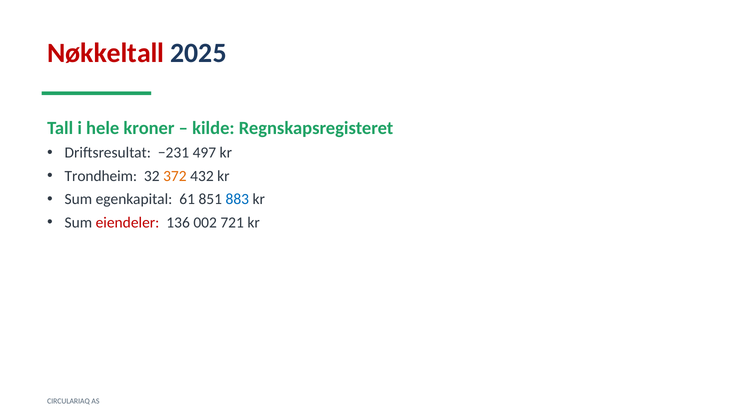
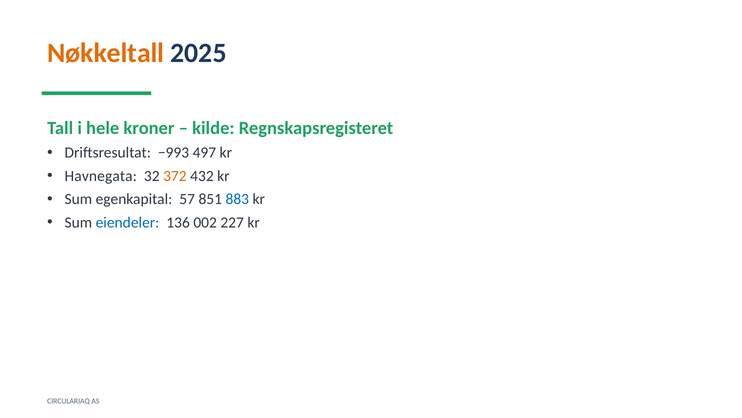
Nøkkeltall colour: red -> orange
−231: −231 -> −993
Trondheim: Trondheim -> Havnegata
61: 61 -> 57
eiendeler colour: red -> blue
721: 721 -> 227
